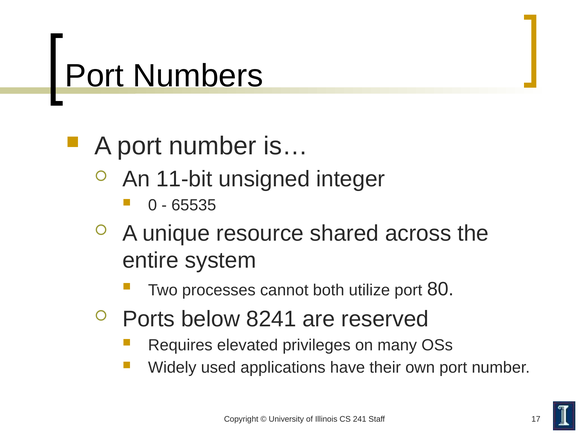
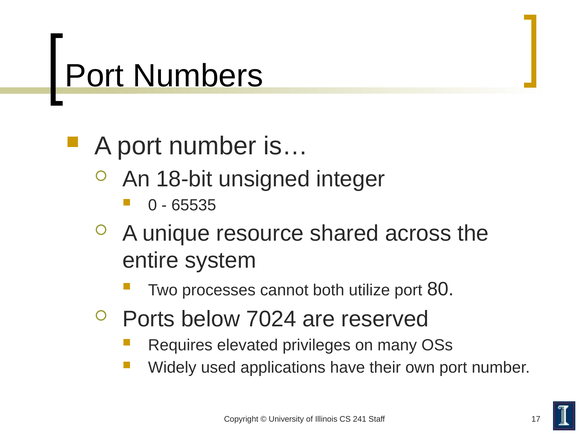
11-bit: 11-bit -> 18-bit
8241: 8241 -> 7024
